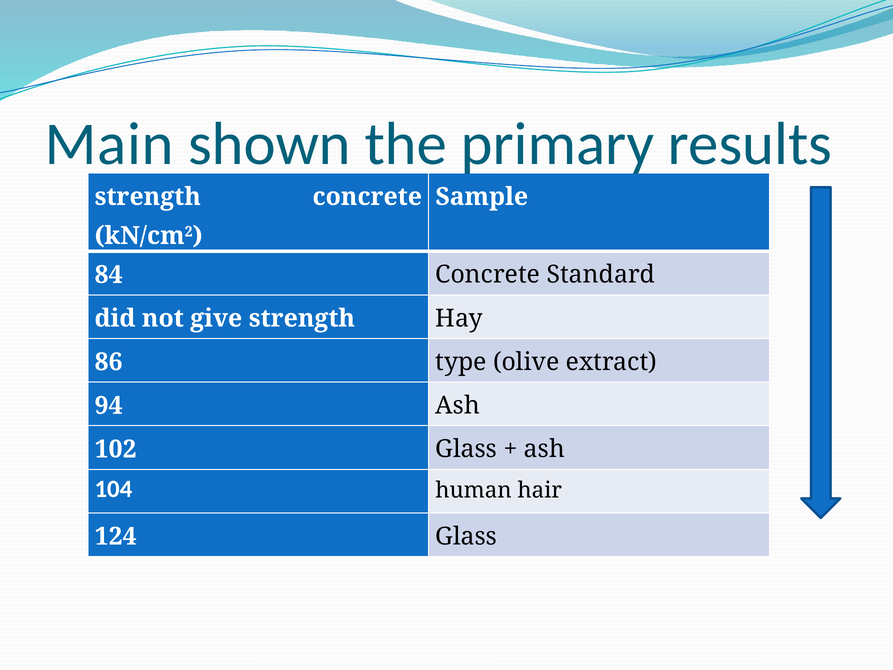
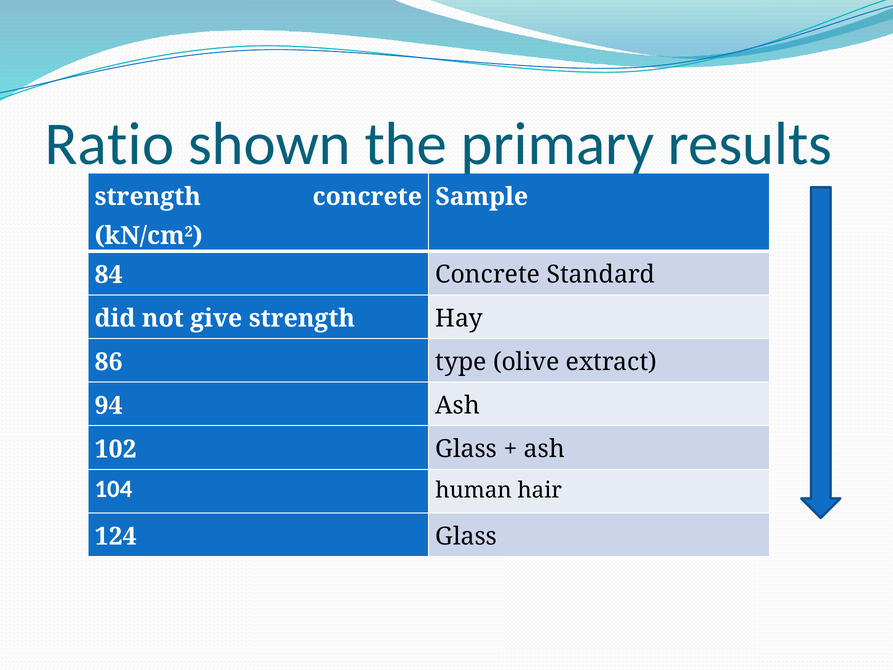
Main: Main -> Ratio
